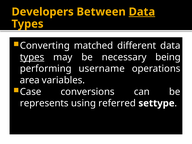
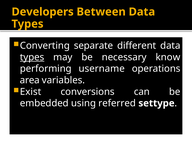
Data at (142, 12) underline: present -> none
matched: matched -> separate
being: being -> know
Case: Case -> Exist
represents: represents -> embedded
